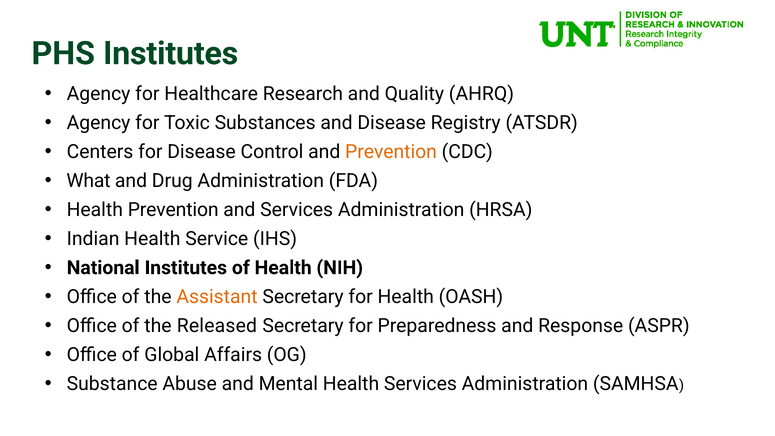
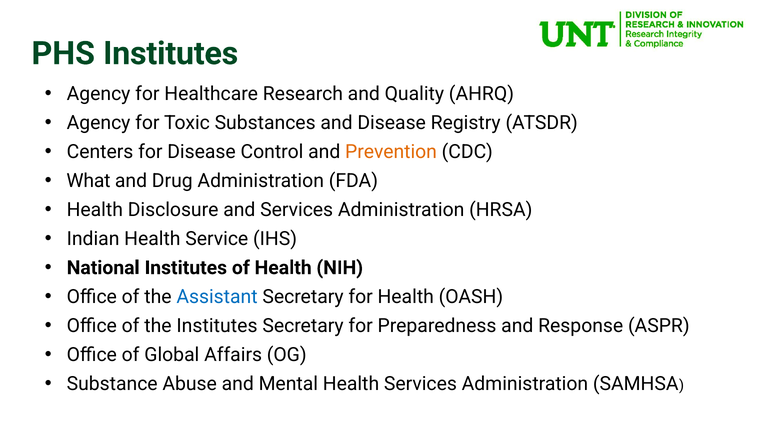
Health Prevention: Prevention -> Disclosure
Assistant colour: orange -> blue
the Released: Released -> Institutes
